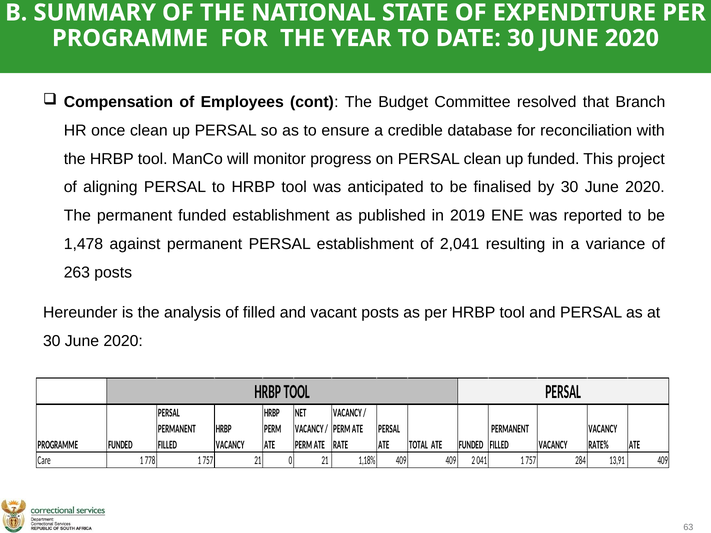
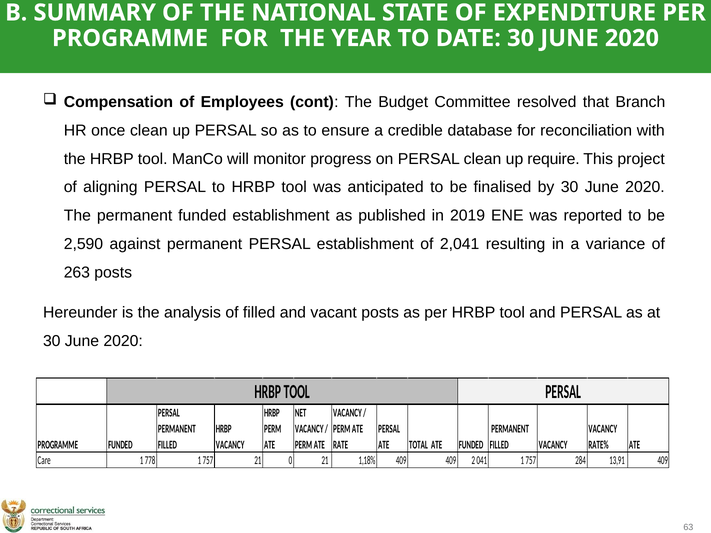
up funded: funded -> require
1,478: 1,478 -> 2,590
